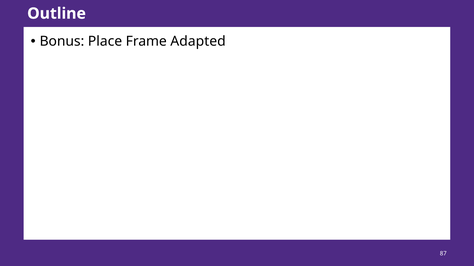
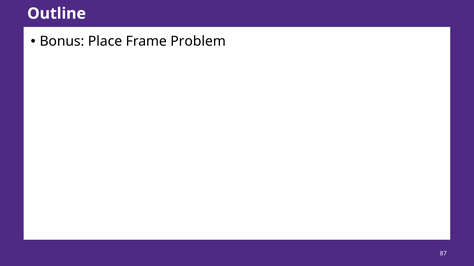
Adapted: Adapted -> Problem
